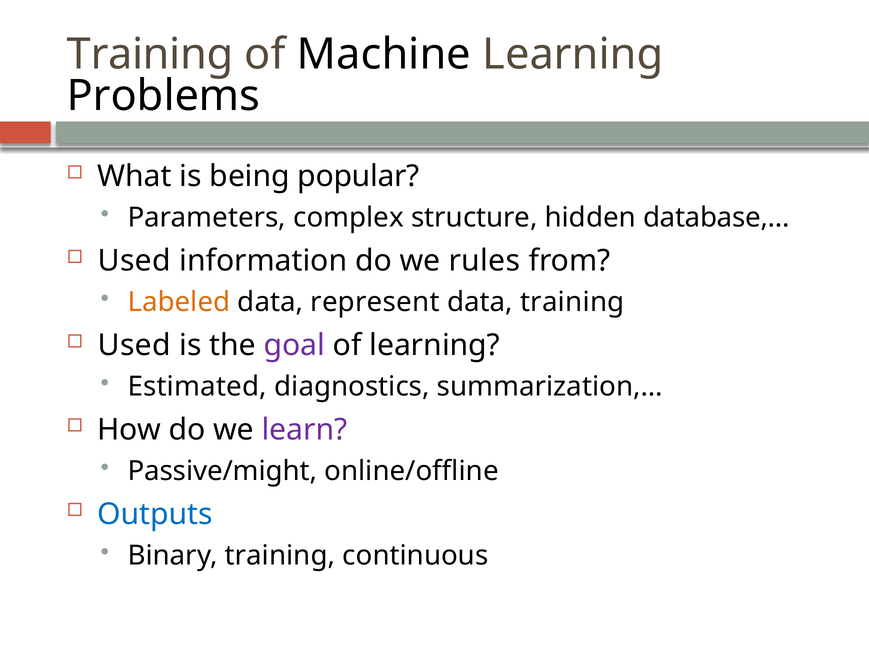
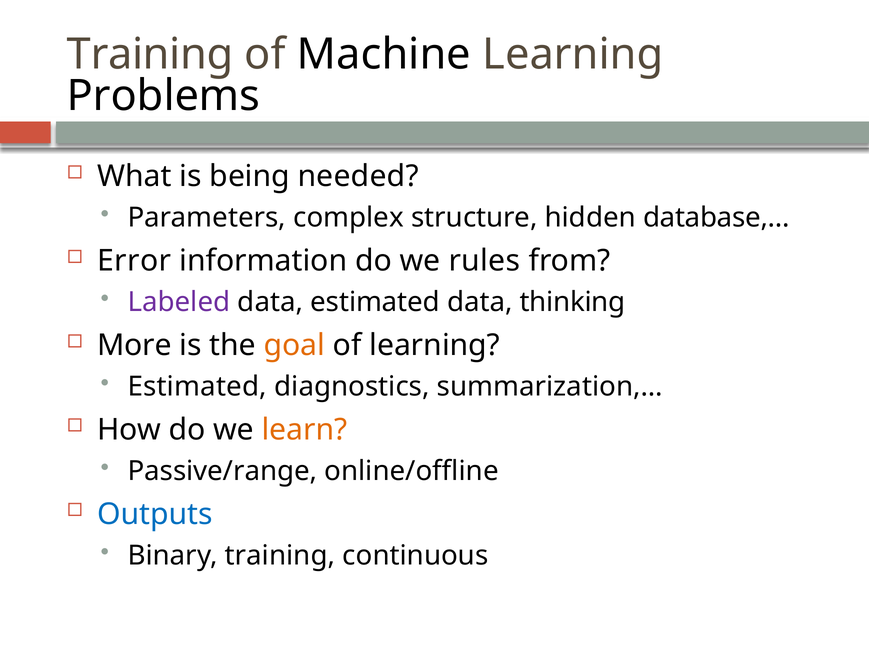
popular: popular -> needed
Used at (134, 261): Used -> Error
Labeled colour: orange -> purple
data represent: represent -> estimated
data training: training -> thinking
Used at (134, 346): Used -> More
goal colour: purple -> orange
learn colour: purple -> orange
Passive/might: Passive/might -> Passive/range
